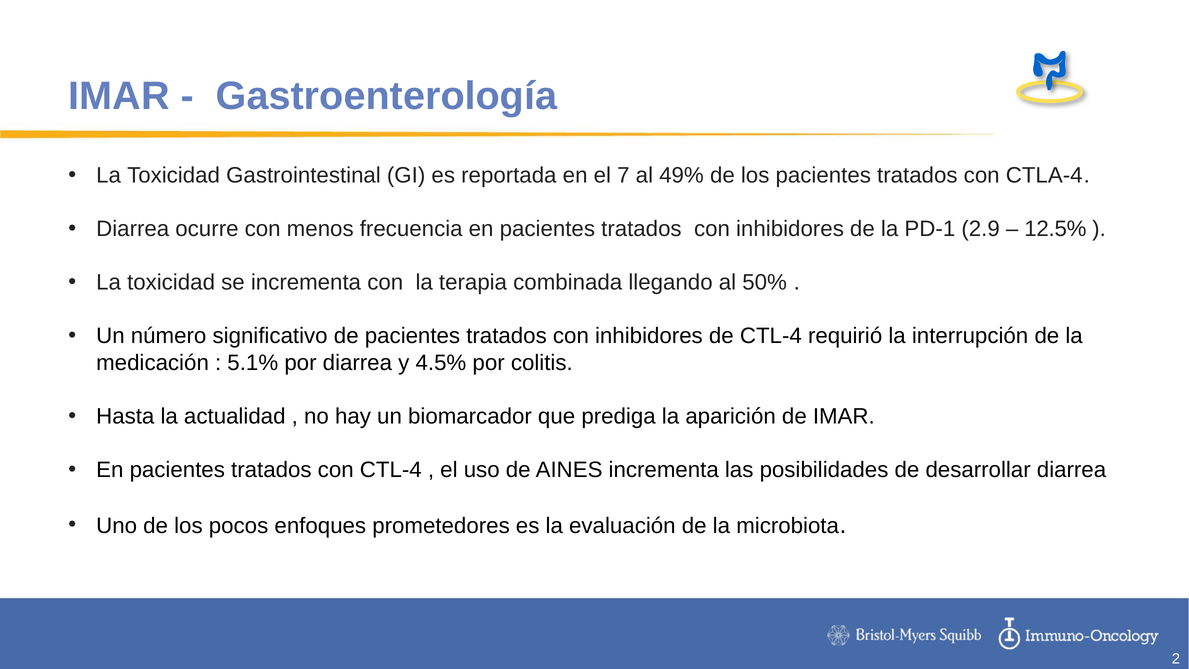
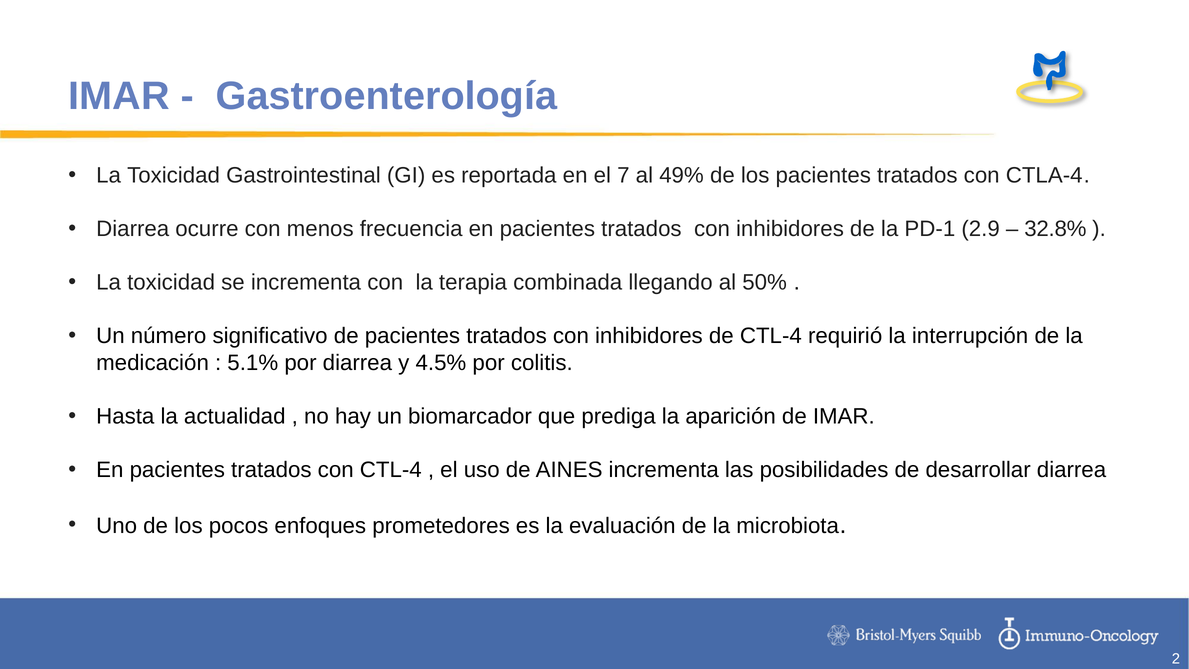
12.5%: 12.5% -> 32.8%
